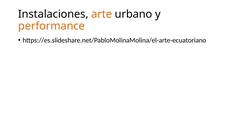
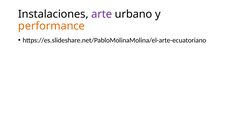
arte colour: orange -> purple
